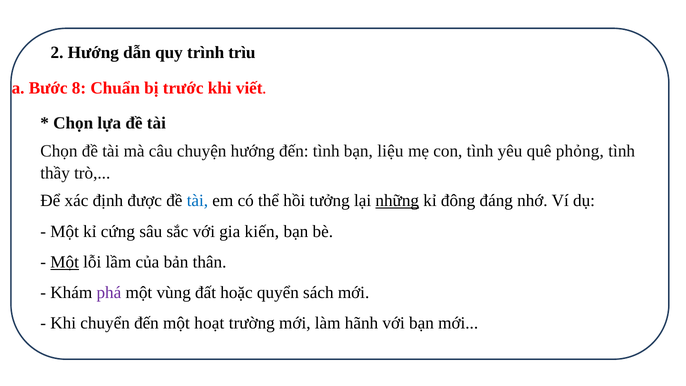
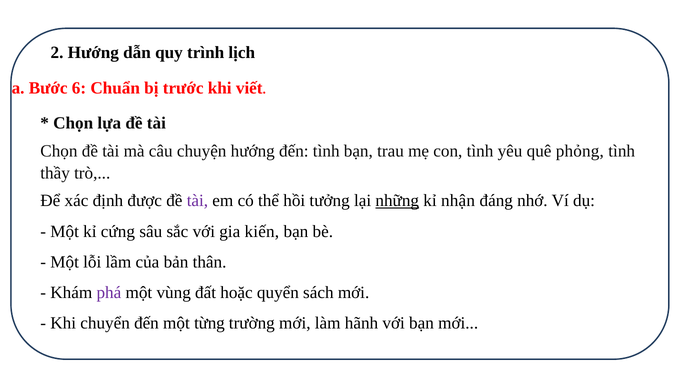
trìu: trìu -> lịch
8: 8 -> 6
liệu: liệu -> trau
tài at (197, 201) colour: blue -> purple
đông: đông -> nhận
Một at (65, 262) underline: present -> none
hoạt: hoạt -> từng
